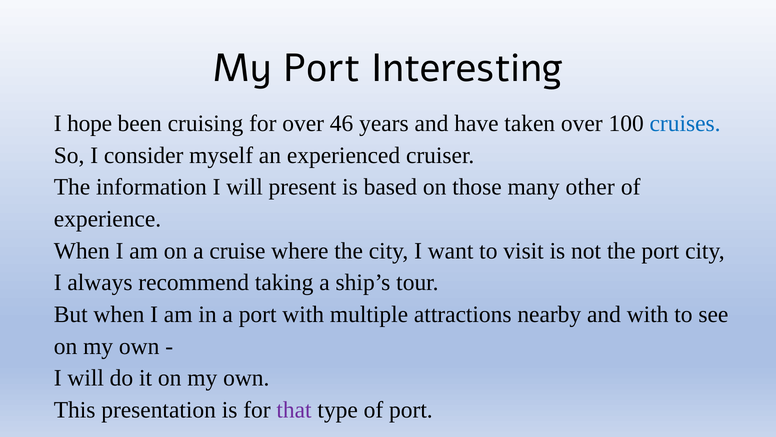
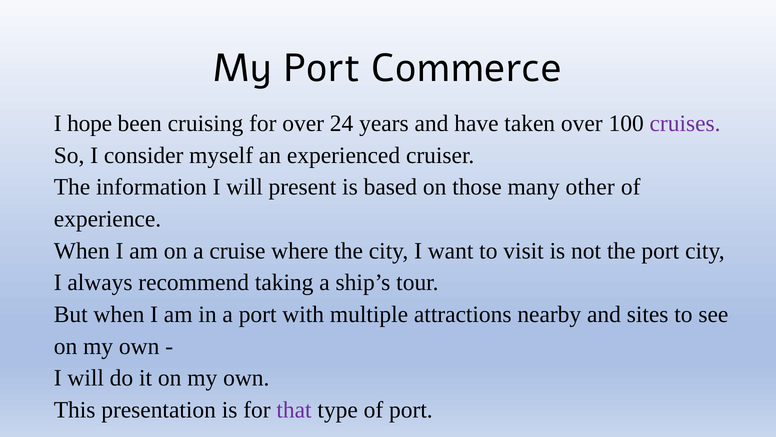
Interesting: Interesting -> Commerce
46: 46 -> 24
cruises colour: blue -> purple
and with: with -> sites
